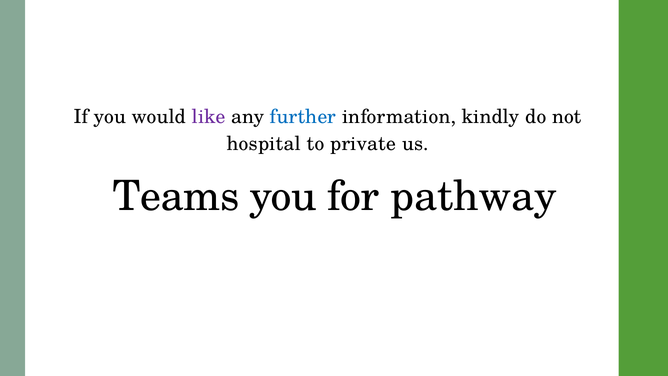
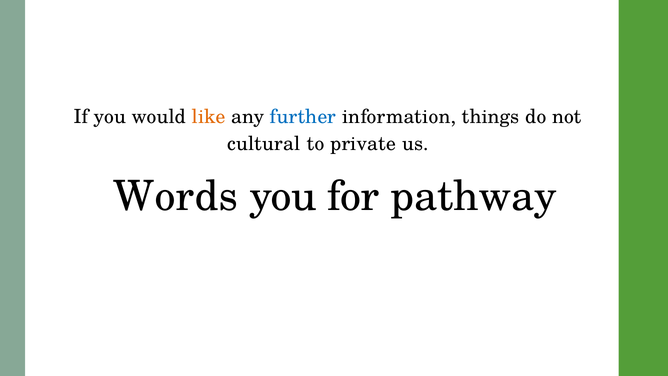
like colour: purple -> orange
kindly: kindly -> things
hospital: hospital -> cultural
Teams: Teams -> Words
